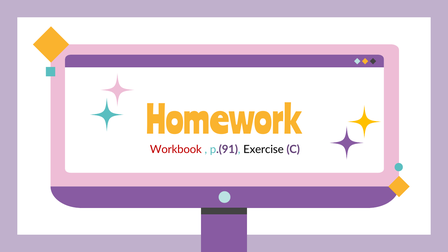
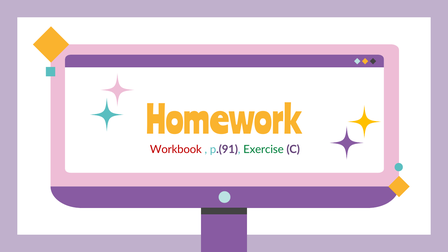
Exercise colour: black -> green
